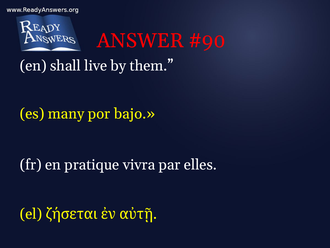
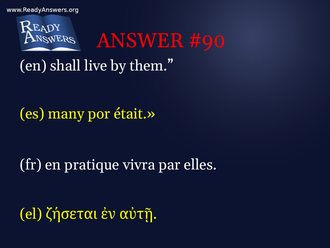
bajo: bajo -> était
